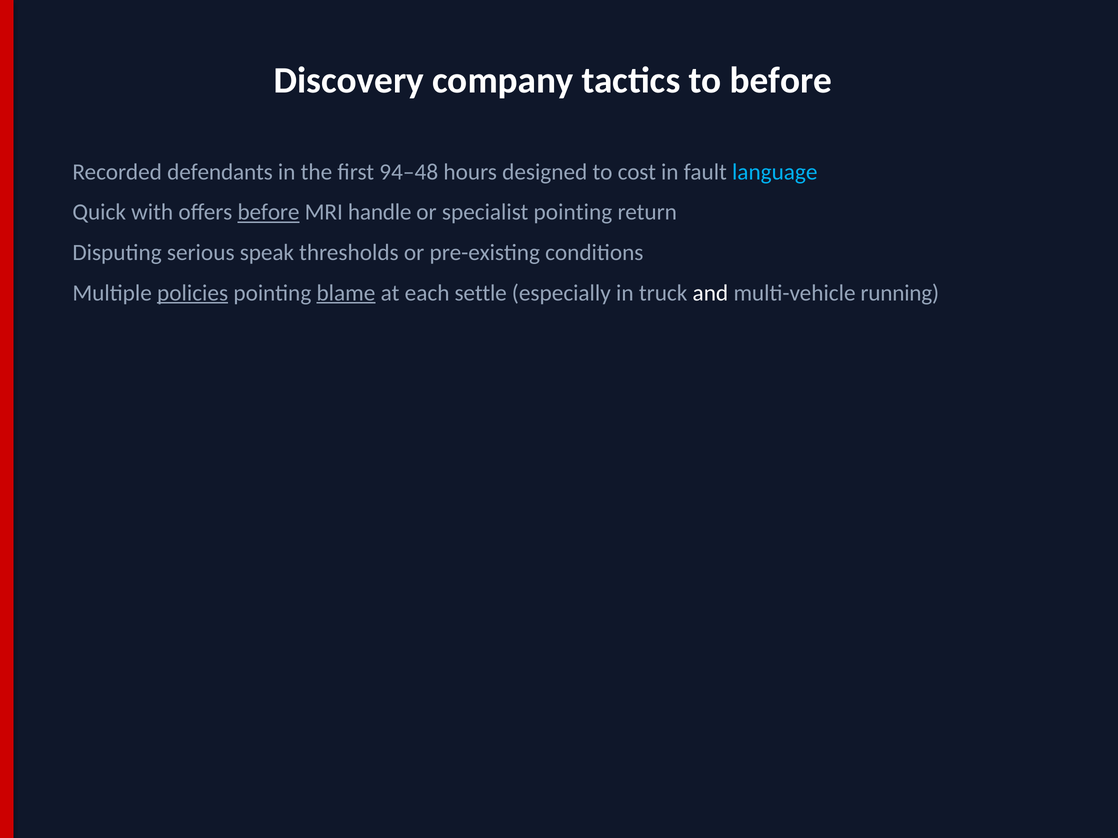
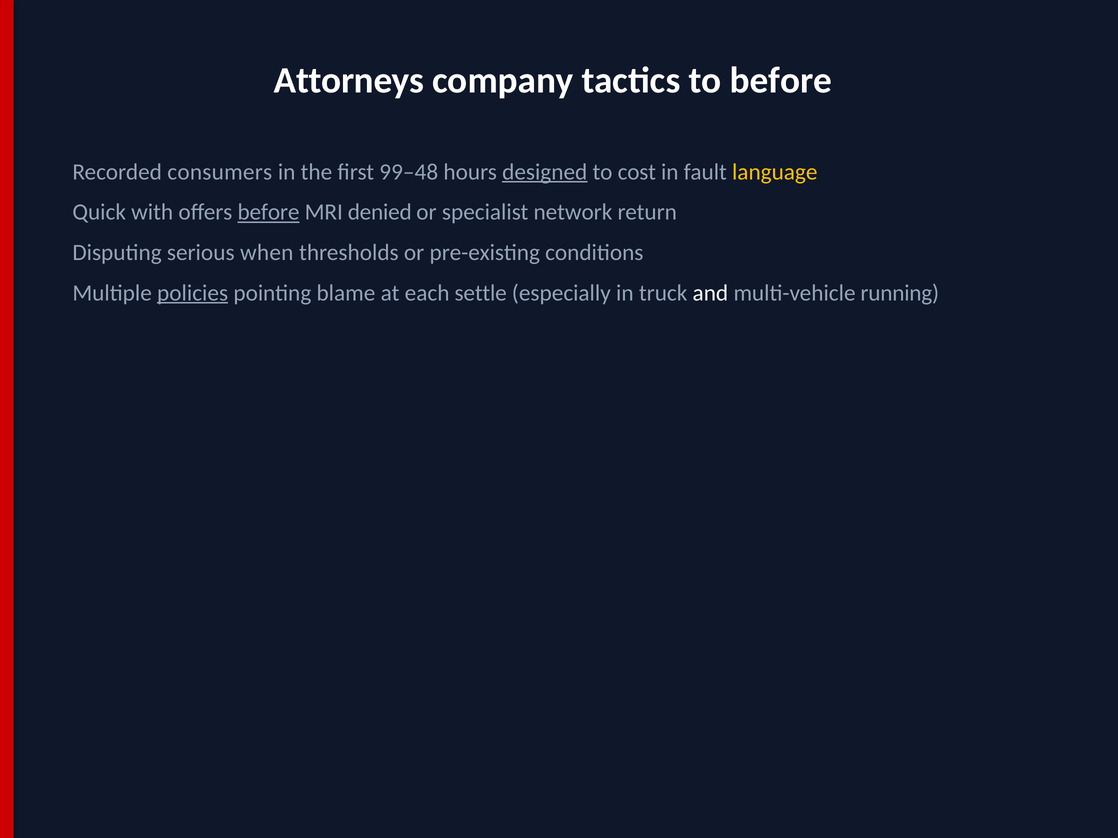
Discovery: Discovery -> Attorneys
defendants: defendants -> consumers
94–48: 94–48 -> 99–48
designed underline: none -> present
language colour: light blue -> yellow
handle: handle -> denied
specialist pointing: pointing -> network
speak: speak -> when
blame underline: present -> none
